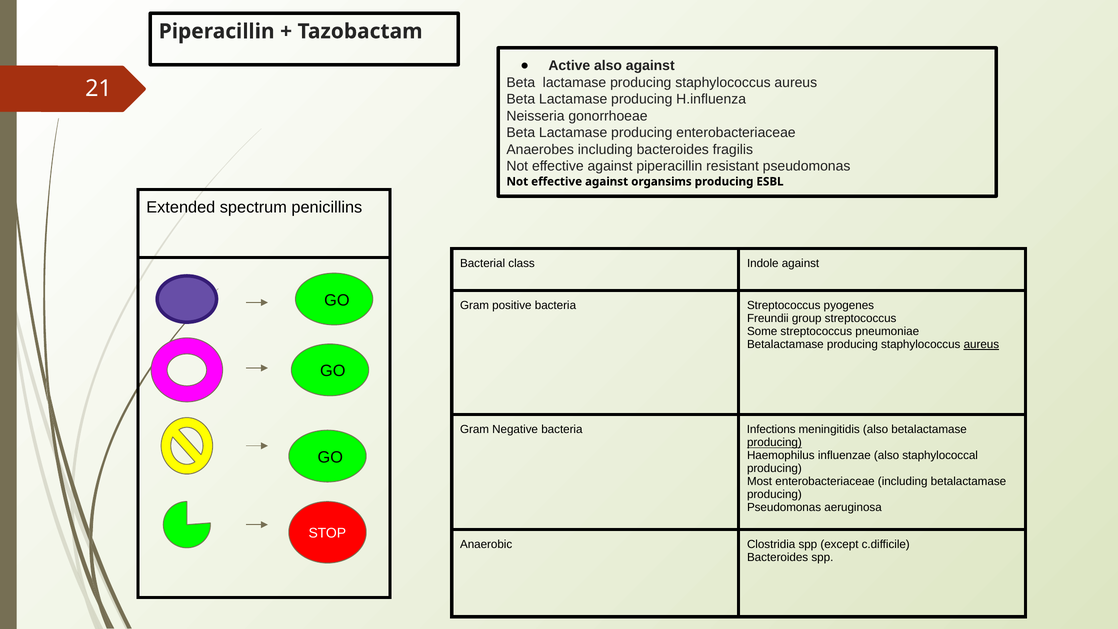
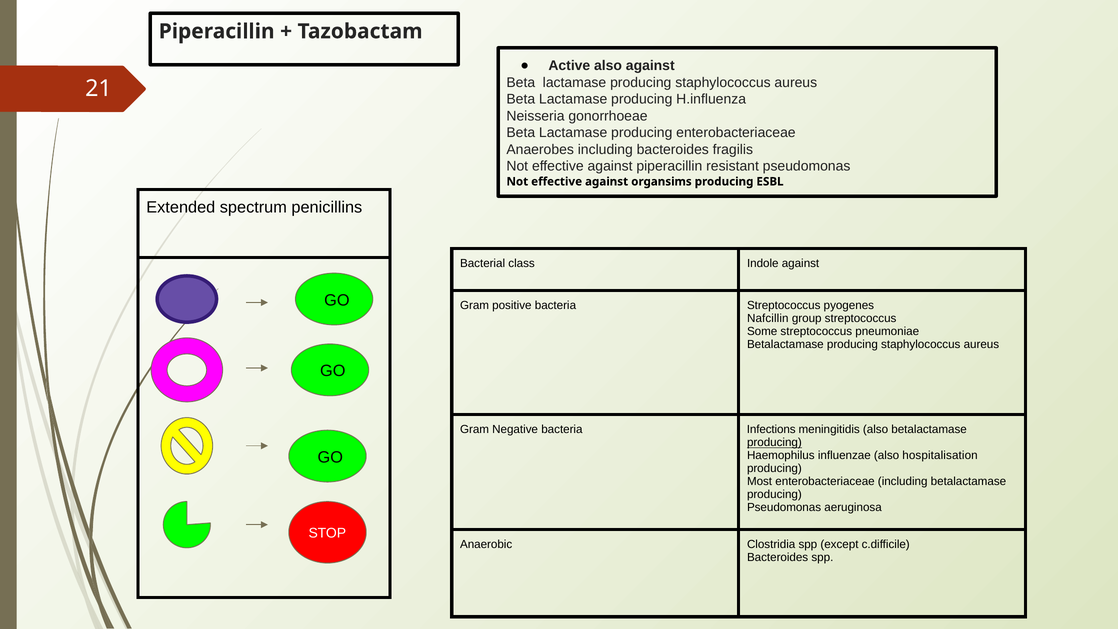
Freundii: Freundii -> Nafcillin
aureus at (981, 344) underline: present -> none
staphylococcal: staphylococcal -> hospitalisation
